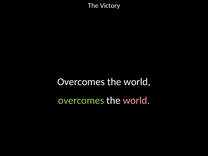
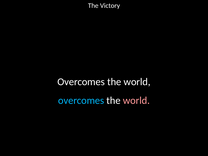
overcomes at (81, 101) colour: light green -> light blue
